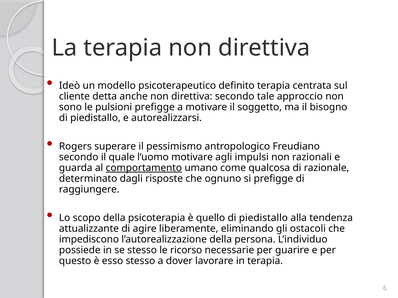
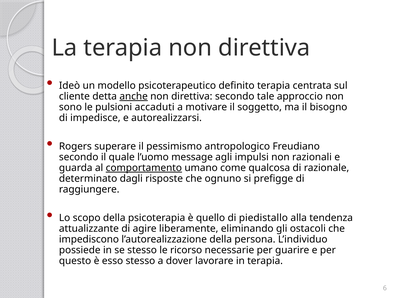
anche underline: none -> present
pulsioni prefigge: prefigge -> accaduti
piedistallo at (95, 118): piedistallo -> impedisce
l’uomo motivare: motivare -> message
